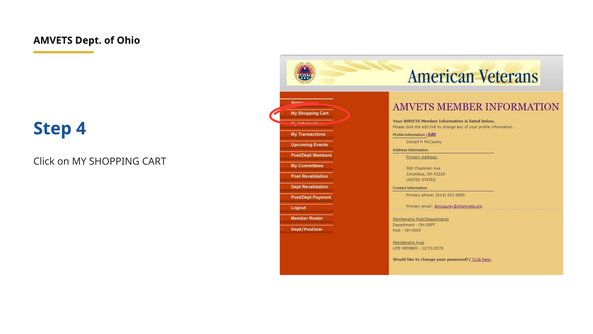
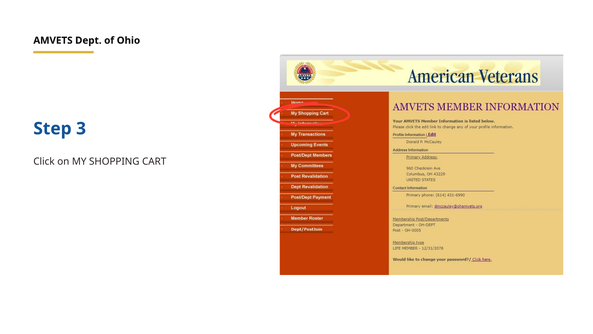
4: 4 -> 3
